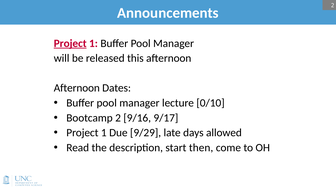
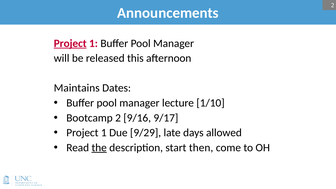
Afternoon at (77, 88): Afternoon -> Maintains
0/10: 0/10 -> 1/10
the underline: none -> present
